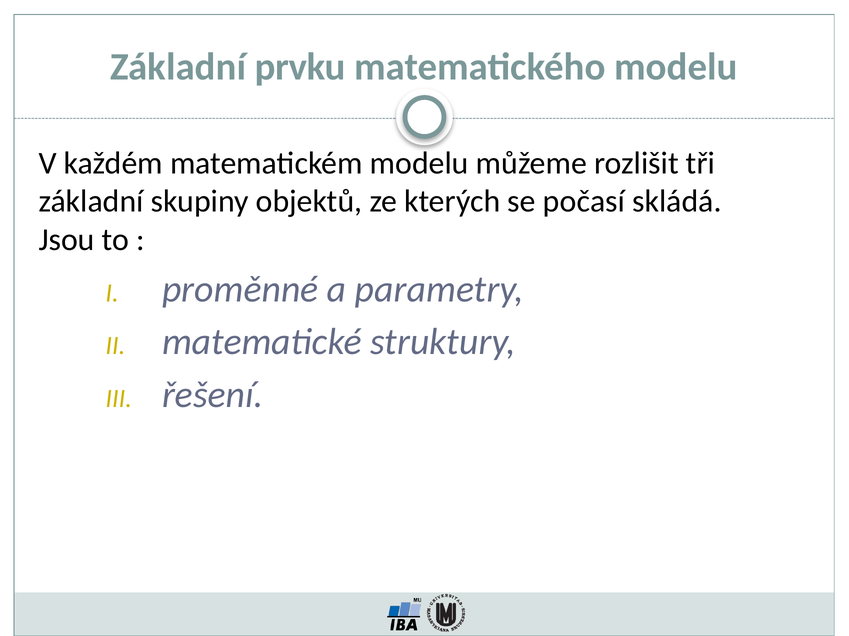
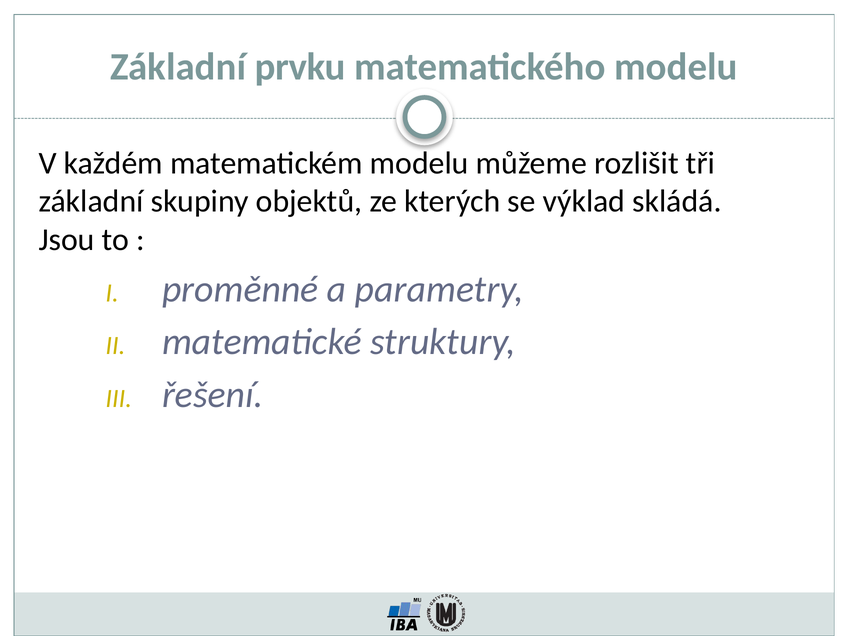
počasí: počasí -> výklad
